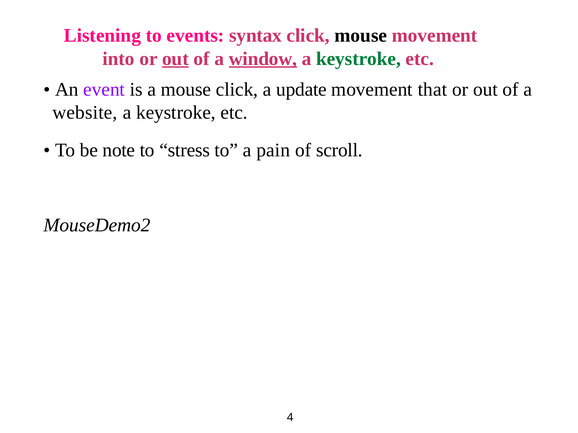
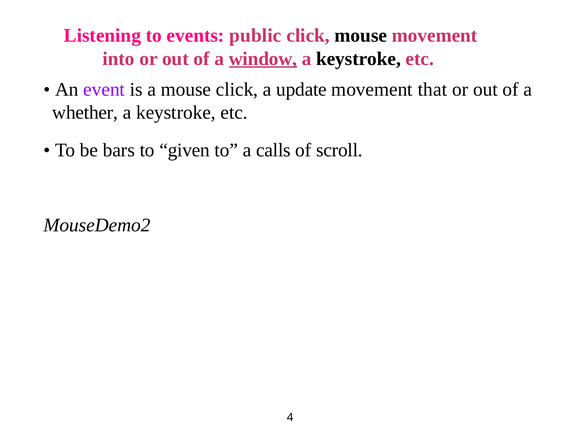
syntax: syntax -> public
out at (175, 59) underline: present -> none
keystroke at (359, 59) colour: green -> black
website: website -> whether
note: note -> bars
stress: stress -> given
pain: pain -> calls
